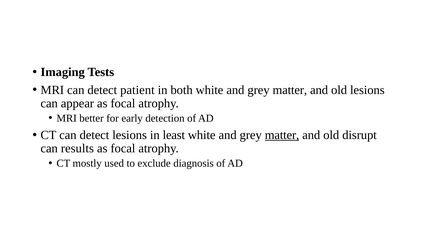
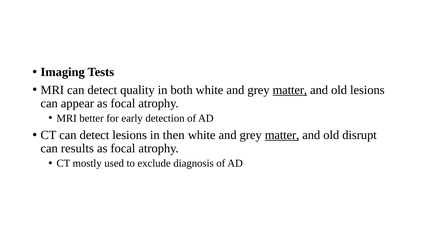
patient: patient -> quality
matter at (290, 90) underline: none -> present
least: least -> then
